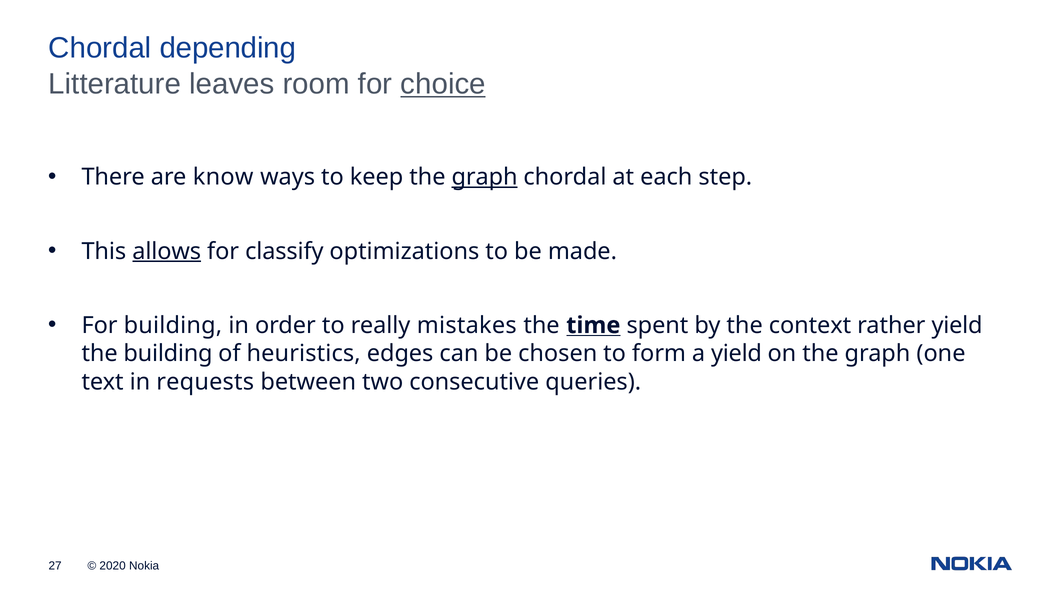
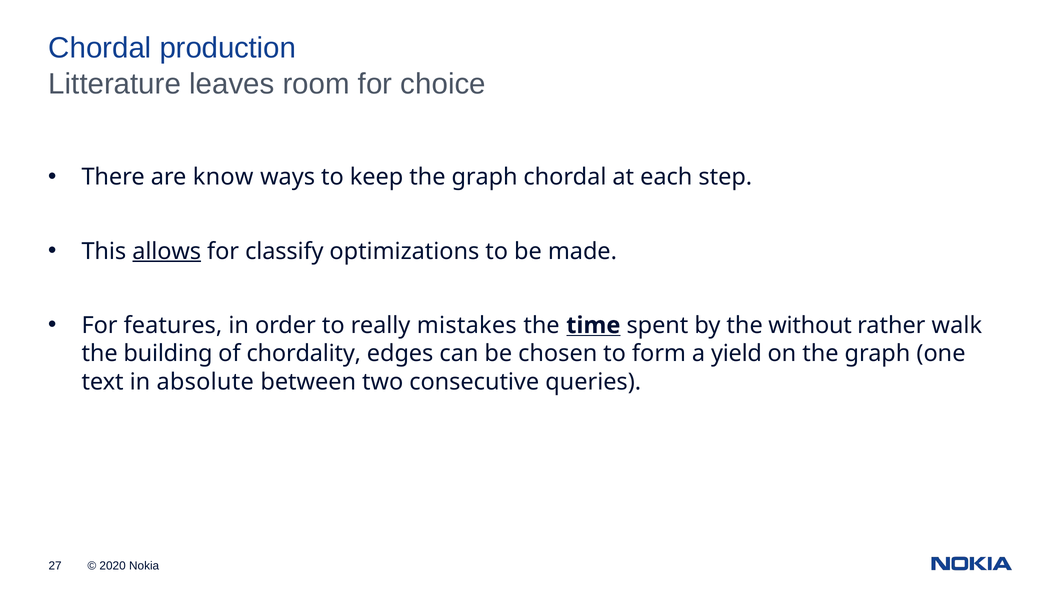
depending: depending -> production
choice underline: present -> none
graph at (485, 177) underline: present -> none
For building: building -> features
context: context -> without
rather yield: yield -> walk
heuristics: heuristics -> chordality
requests: requests -> absolute
